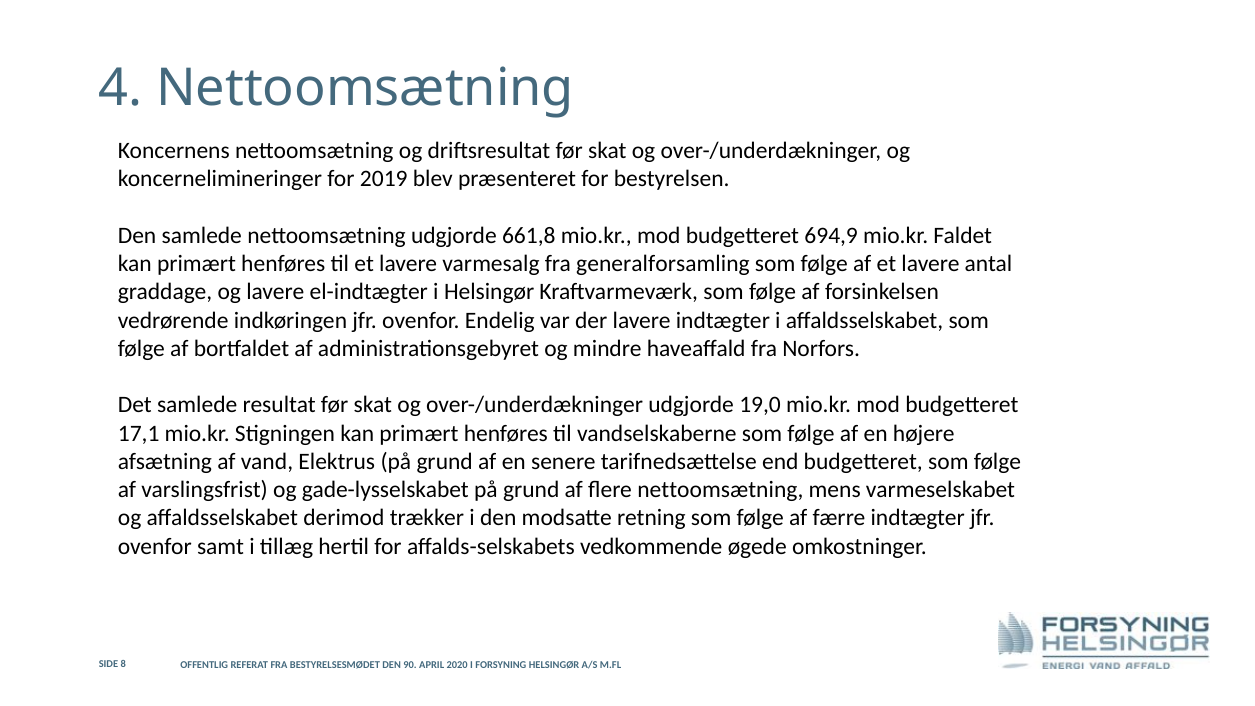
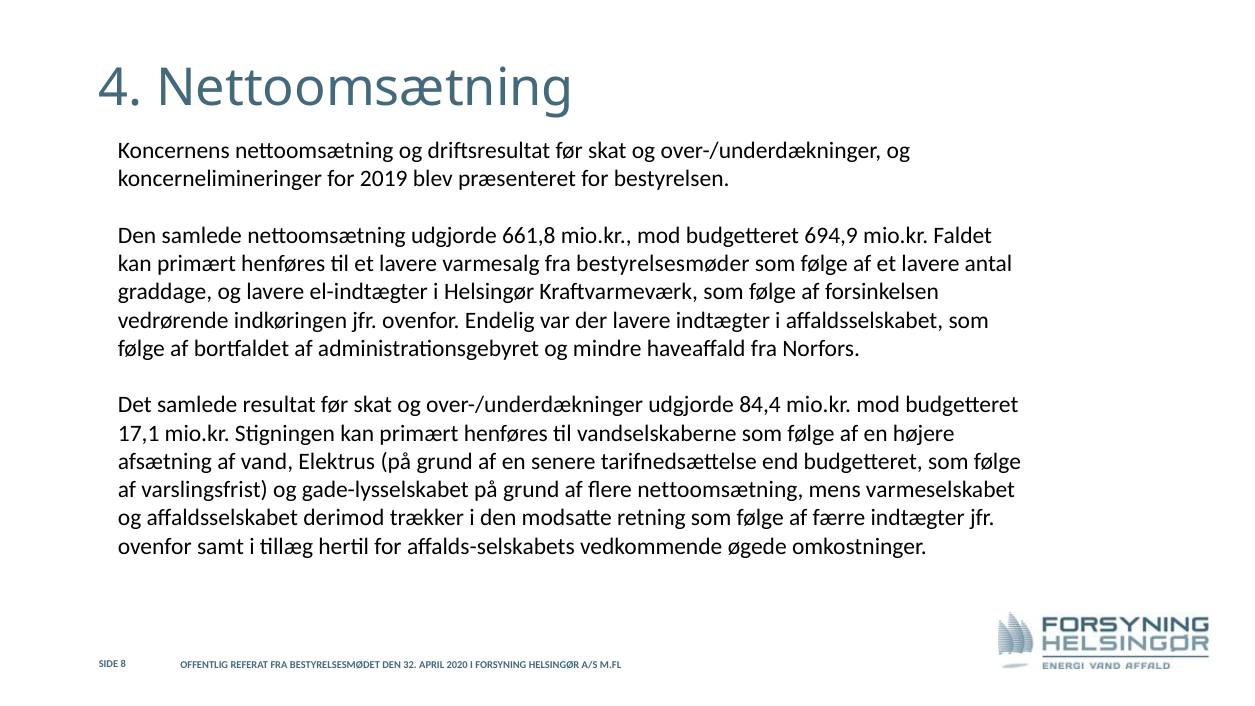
generalforsamling: generalforsamling -> bestyrelsesmøder
19,0: 19,0 -> 84,4
90: 90 -> 32
